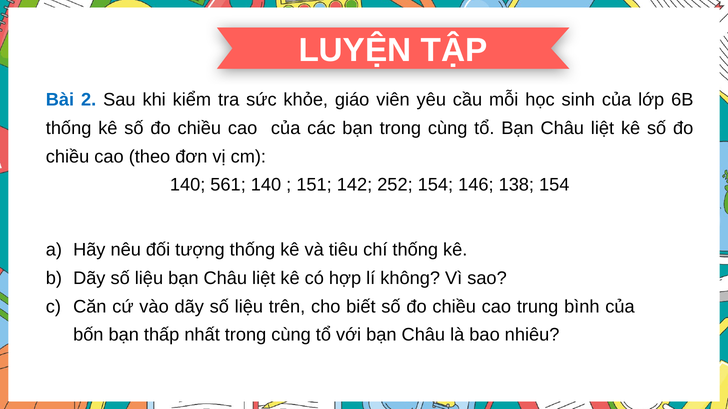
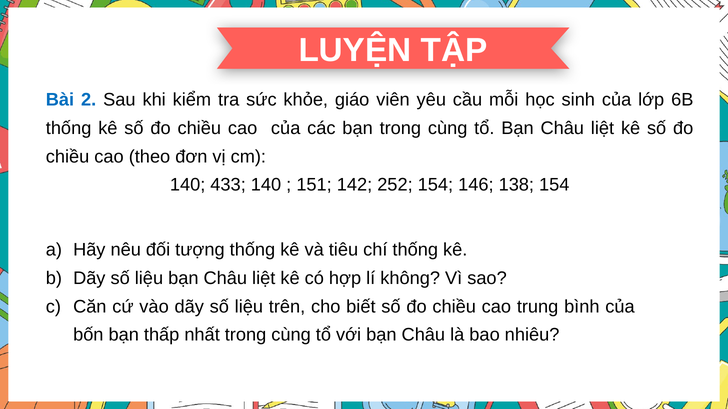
561: 561 -> 433
